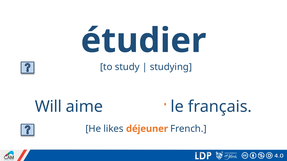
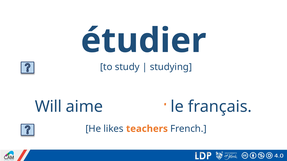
déjeuner: déjeuner -> teachers
